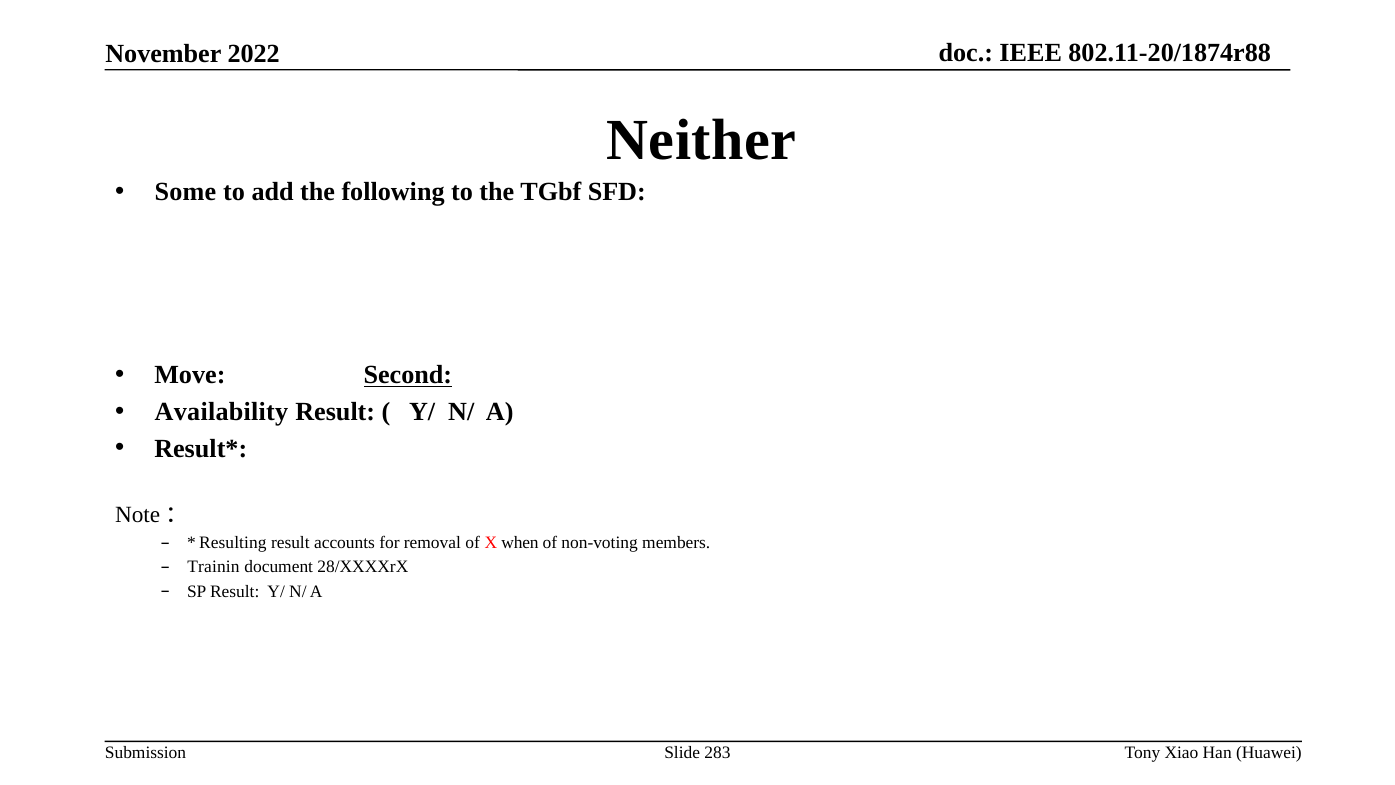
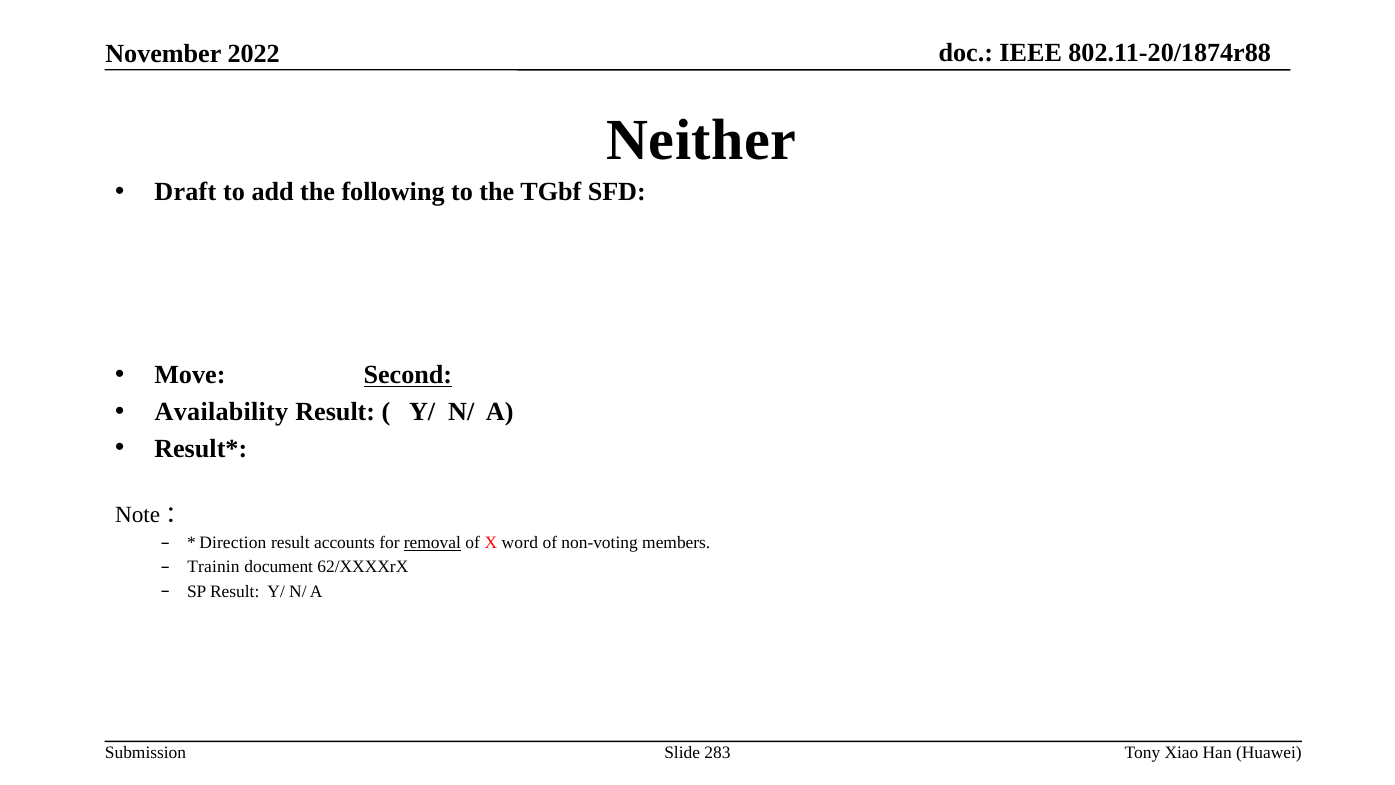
Some: Some -> Draft
Resulting: Resulting -> Direction
removal underline: none -> present
when: when -> word
28/XXXXrX: 28/XXXXrX -> 62/XXXXrX
